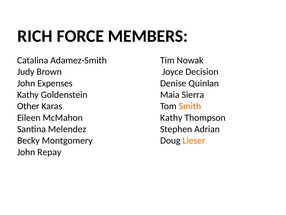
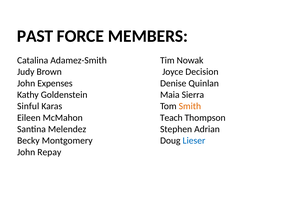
RICH: RICH -> PAST
Other: Other -> Sinful
McMahon Kathy: Kathy -> Teach
Lieser colour: orange -> blue
